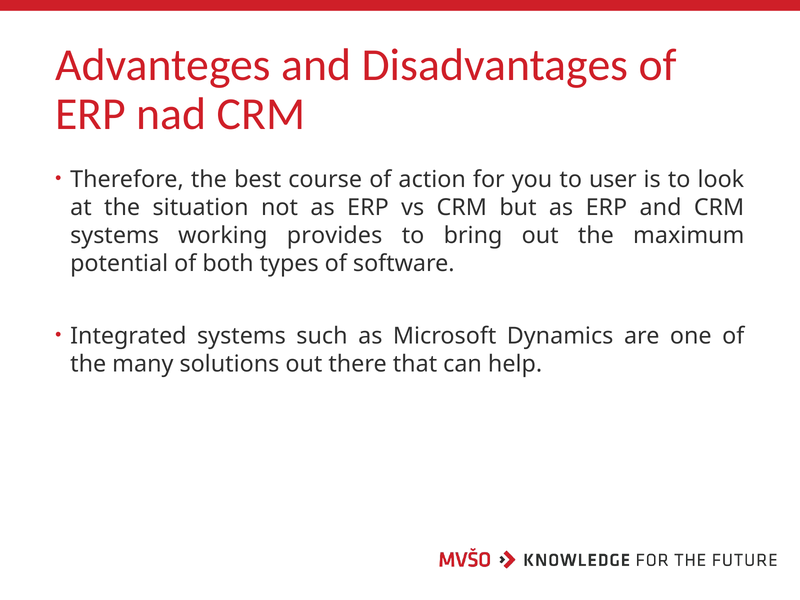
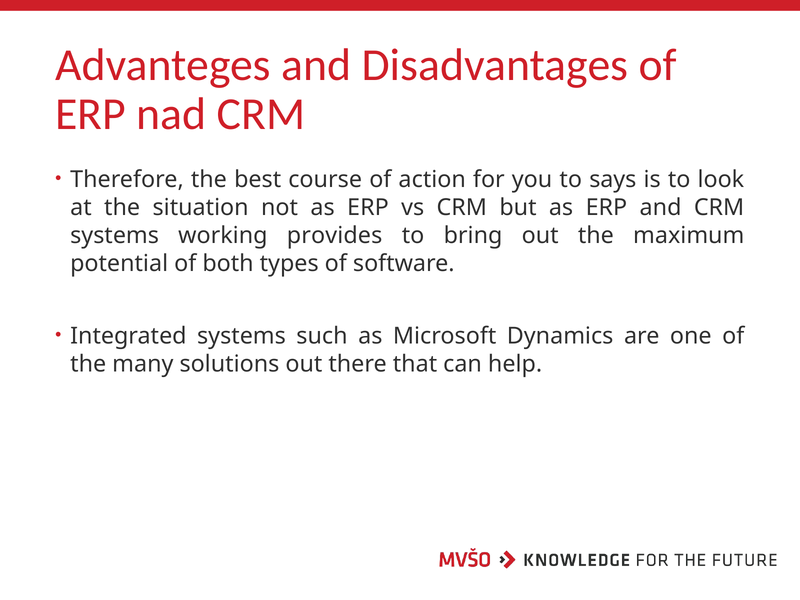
user: user -> says
